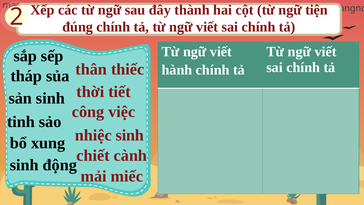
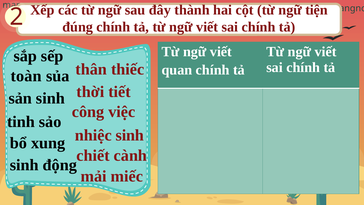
hành: hành -> quan
tháp: tháp -> toàn
